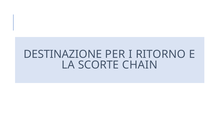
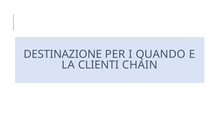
RITORNO: RITORNO -> QUANDO
SCORTE: SCORTE -> CLIENTI
